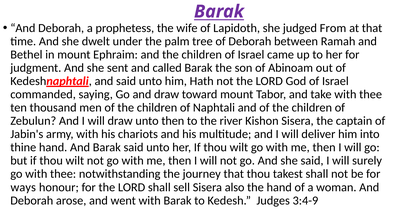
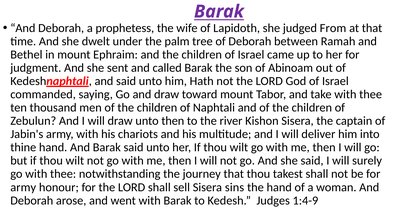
ways at (23, 187): ways -> army
also: also -> sins
3:4-9: 3:4-9 -> 1:4-9
